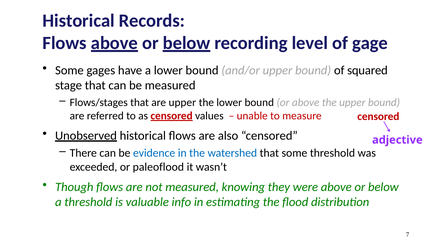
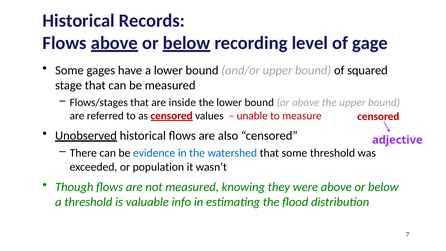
are upper: upper -> inside
paleoflood: paleoflood -> population
